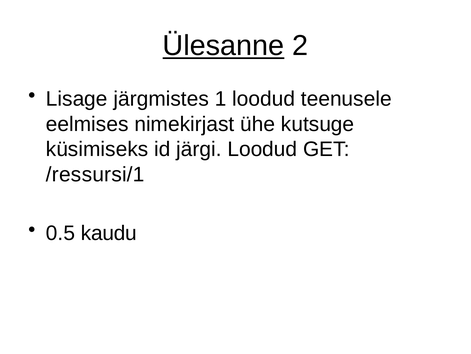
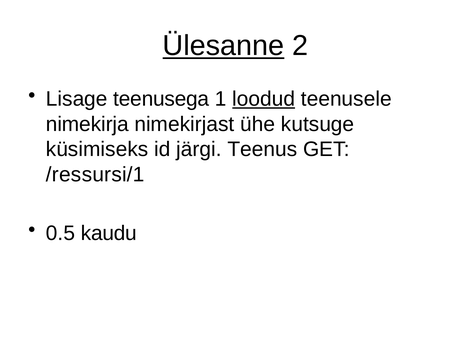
järgmistes: järgmistes -> teenusega
loodud at (264, 99) underline: none -> present
eelmises: eelmises -> nimekirja
järgi Loodud: Loodud -> Teenus
